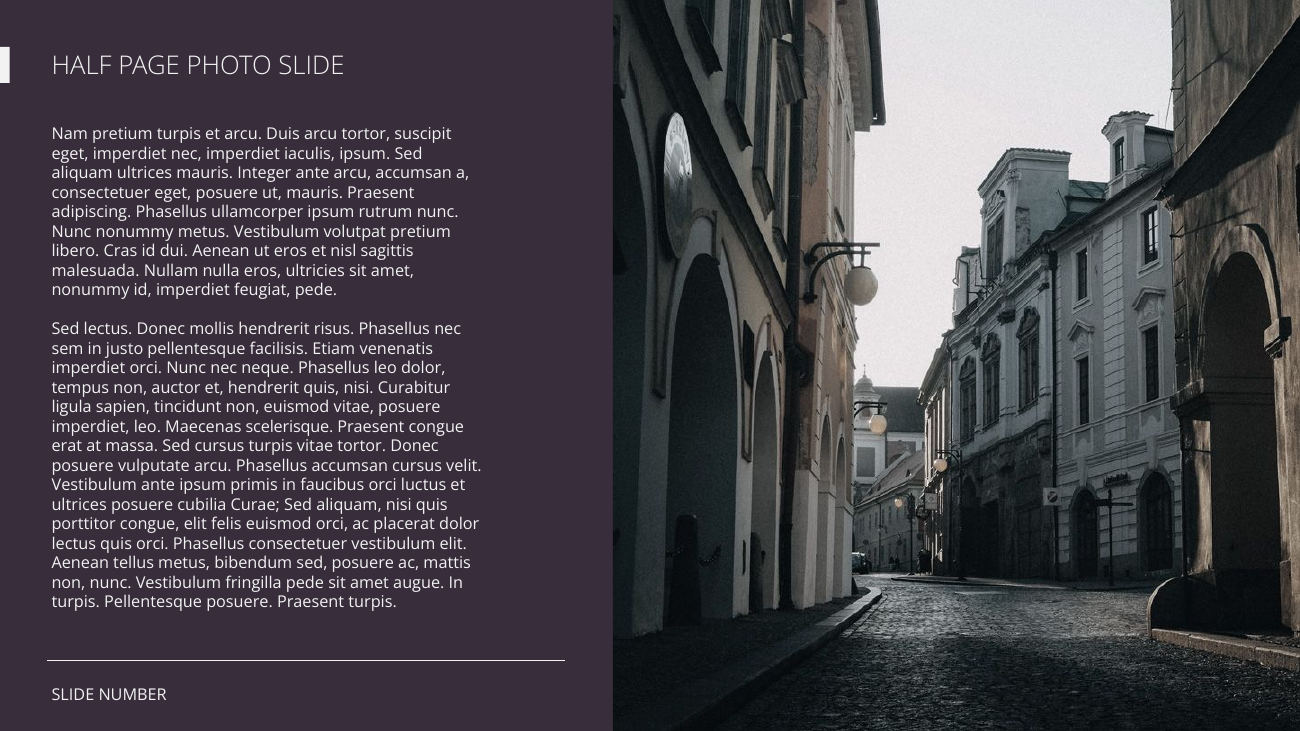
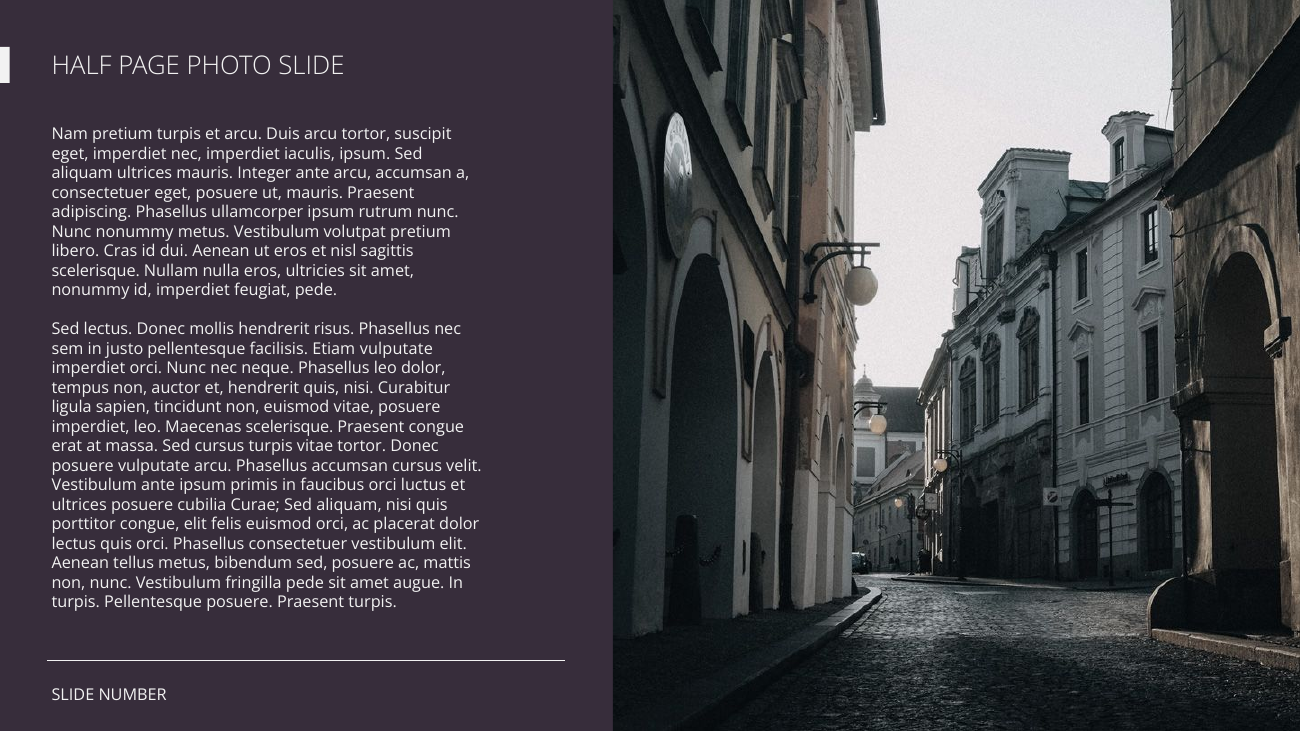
malesuada at (96, 271): malesuada -> scelerisque
Etiam venenatis: venenatis -> vulputate
